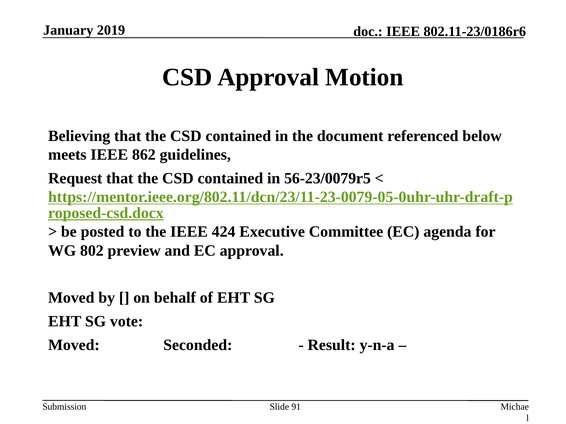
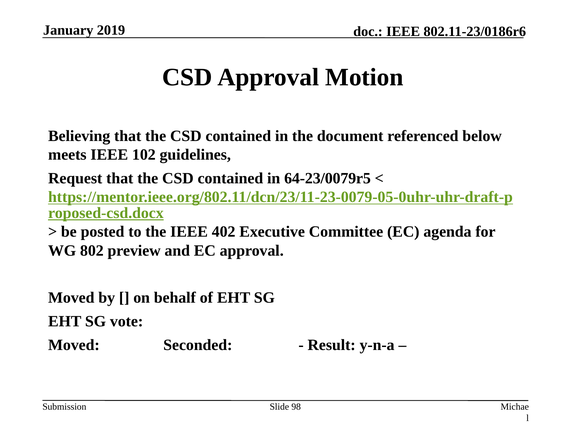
862: 862 -> 102
56-23/0079r5: 56-23/0079r5 -> 64-23/0079r5
424: 424 -> 402
91: 91 -> 98
